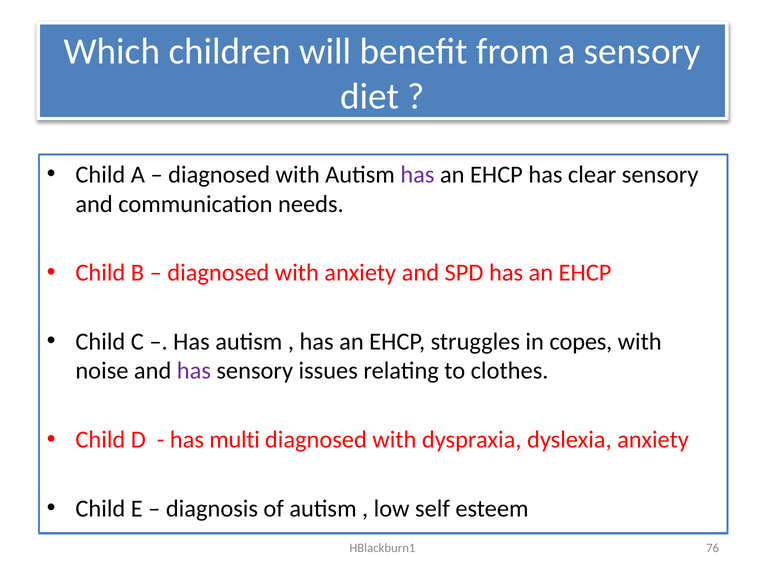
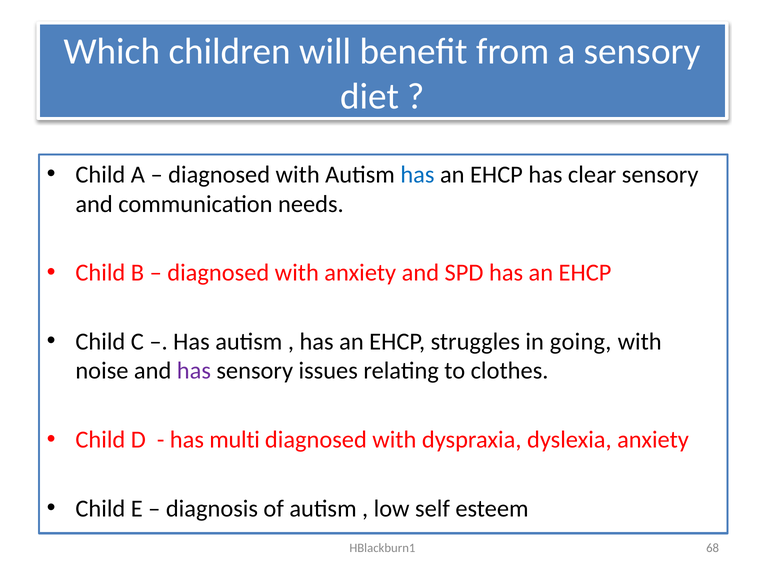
has at (417, 175) colour: purple -> blue
copes: copes -> going
76: 76 -> 68
